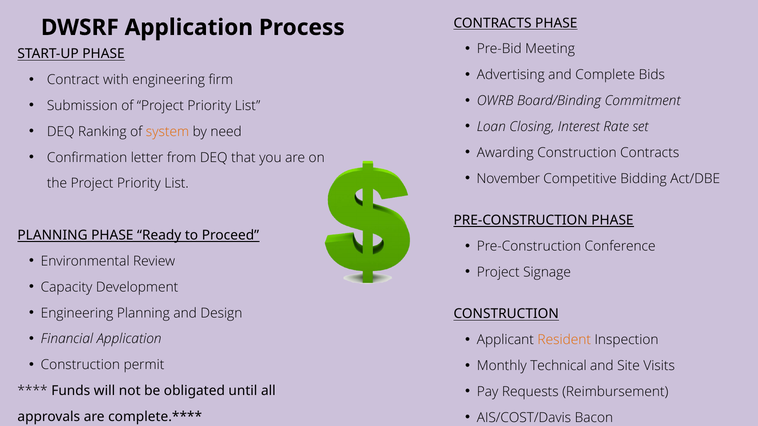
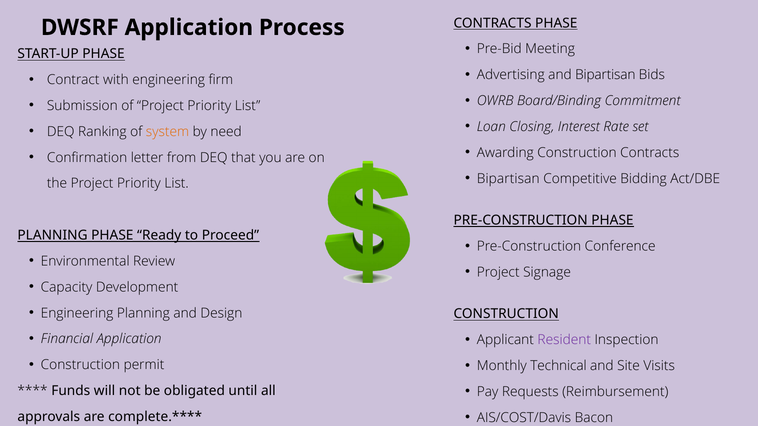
and Complete: Complete -> Bipartisan
November at (508, 179): November -> Bipartisan
Resident colour: orange -> purple
